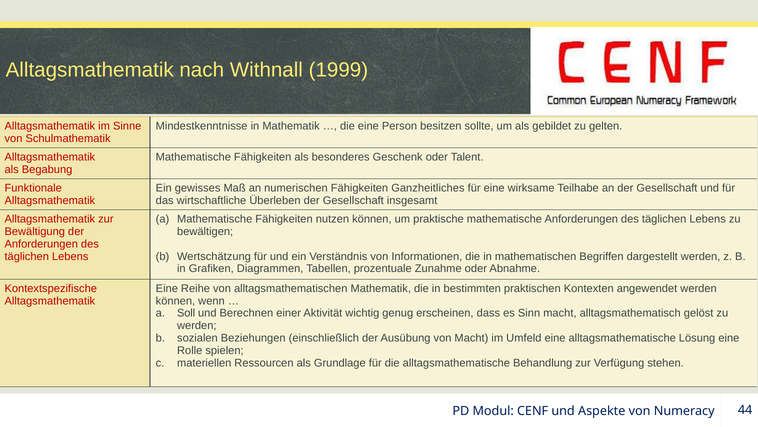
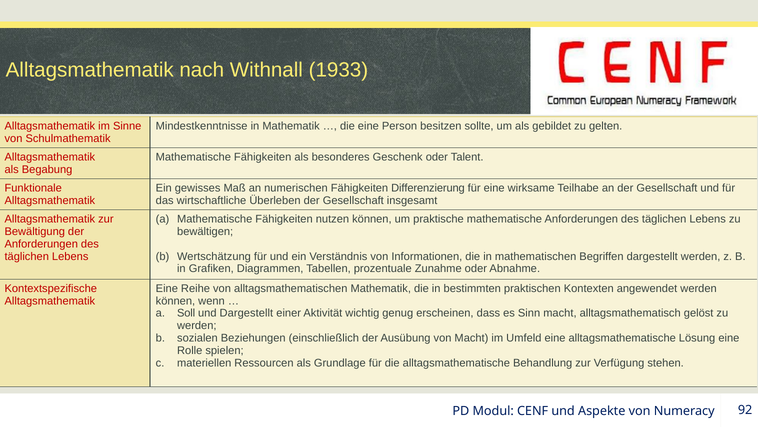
1999: 1999 -> 1933
Ganzheitliches: Ganzheitliches -> Differenzierung
und Berechnen: Berechnen -> Dargestellt
44: 44 -> 92
